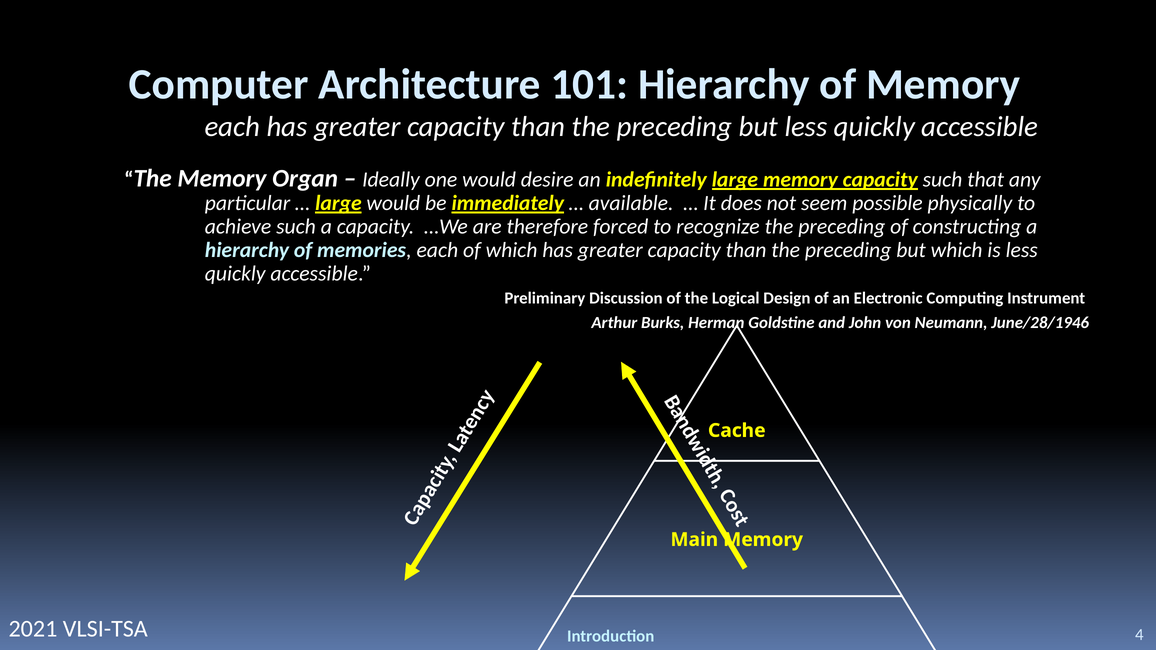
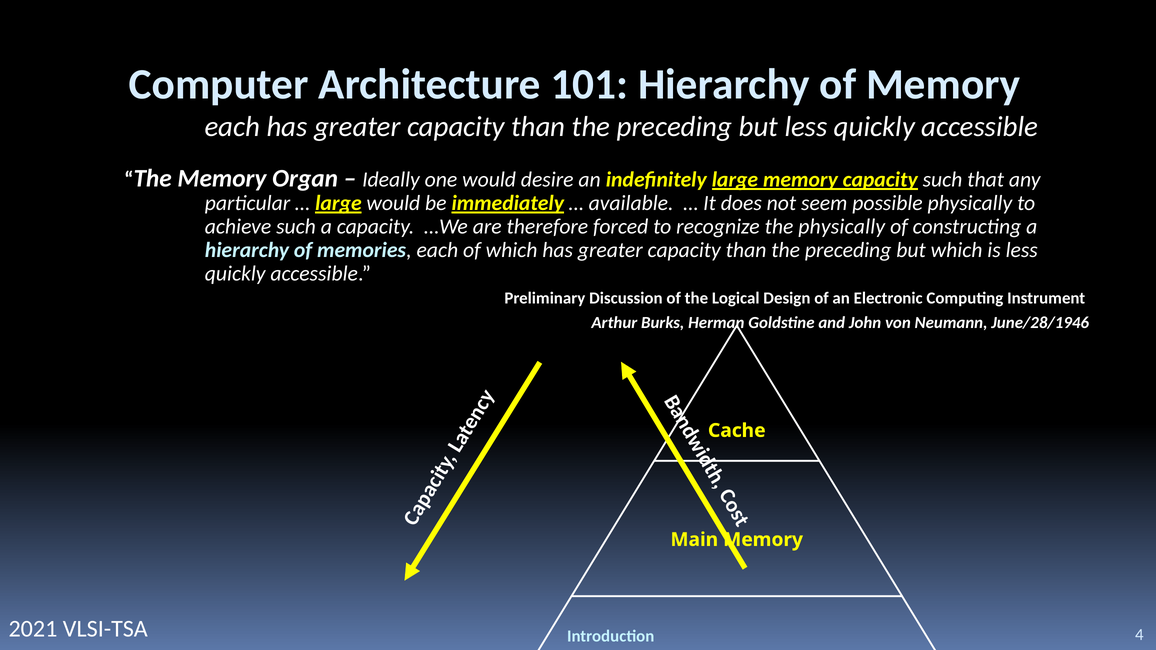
recognize the preceding: preceding -> physically
